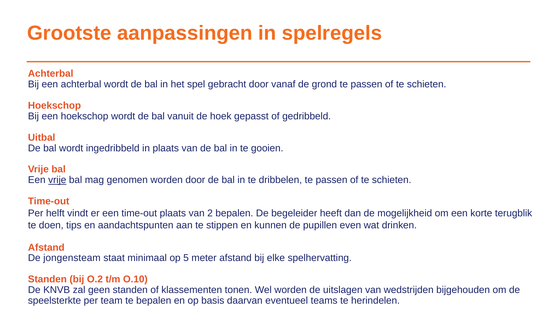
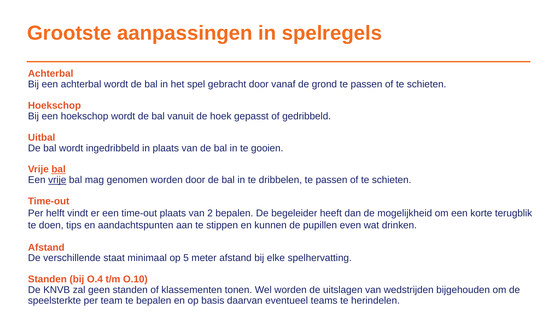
bal at (59, 170) underline: none -> present
jongensteam: jongensteam -> verschillende
O.2: O.2 -> O.4
